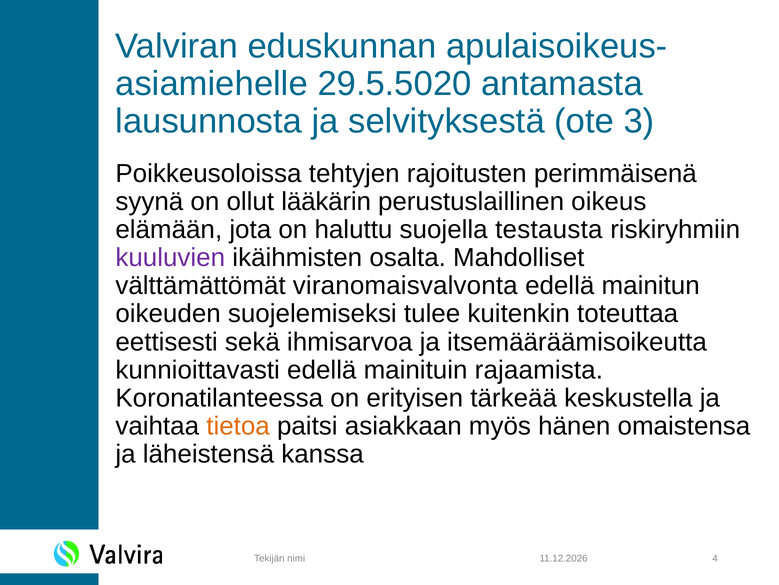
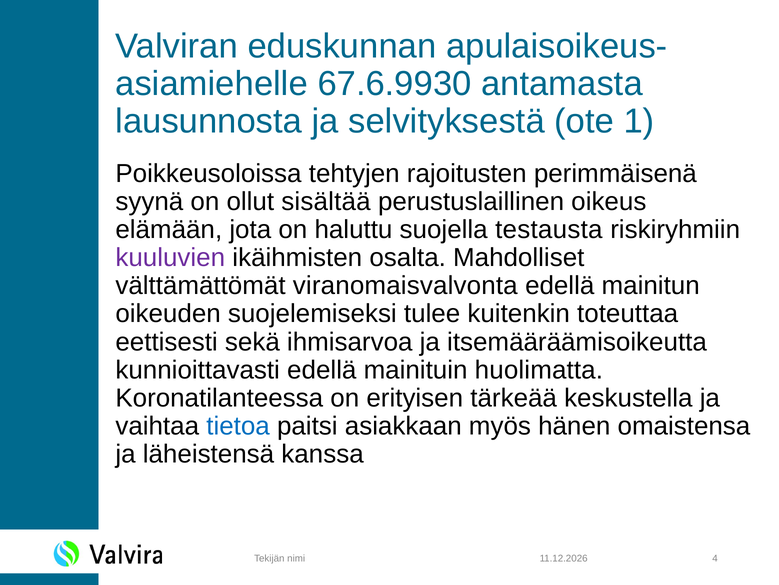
29.5.5020: 29.5.5020 -> 67.6.9930
3: 3 -> 1
lääkärin: lääkärin -> sisältää
rajaamista: rajaamista -> huolimatta
tietoa colour: orange -> blue
